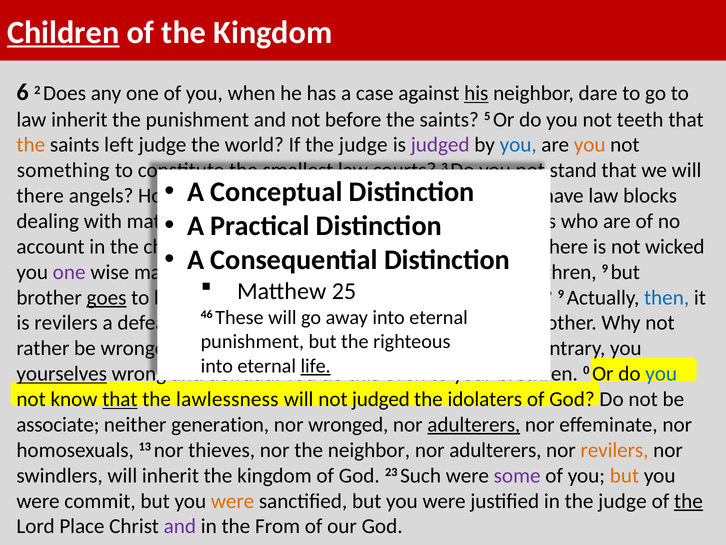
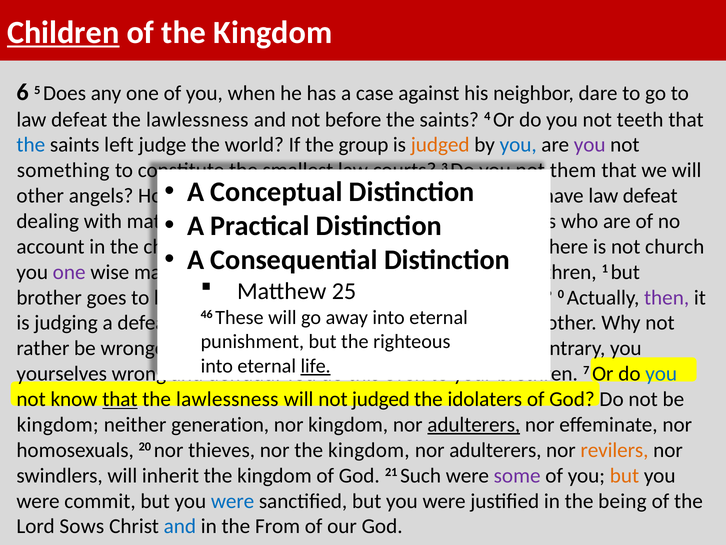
6 2: 2 -> 5
his at (476, 93) underline: present -> none
inherit at (79, 119): inherit -> defeat
punishment at (197, 119): punishment -> lawlessness
saints 5: 5 -> 4
the at (31, 145) colour: orange -> blue
If the judge: judge -> group
judged at (440, 145) colour: purple -> orange
you at (590, 145) colour: orange -> purple
stand at (573, 170): stand -> them
there at (40, 196): there -> other
blocks at (650, 196): blocks -> defeat
not wicked: wicked -> church
9 at (605, 268): 9 -> 1
goes underline: present -> none
9 at (561, 294): 9 -> 0
then colour: blue -> purple
is revilers: revilers -> judging
yourselves underline: present -> none
0: 0 -> 7
associate at (58, 424): associate -> kingdom
nor wronged: wronged -> kingdom
13: 13 -> 20
nor the neighbor: neighbor -> kingdom
23: 23 -> 21
were at (233, 501) colour: orange -> blue
in the judge: judge -> being
the at (688, 501) underline: present -> none
Place: Place -> Sows
and at (180, 526) colour: purple -> blue
